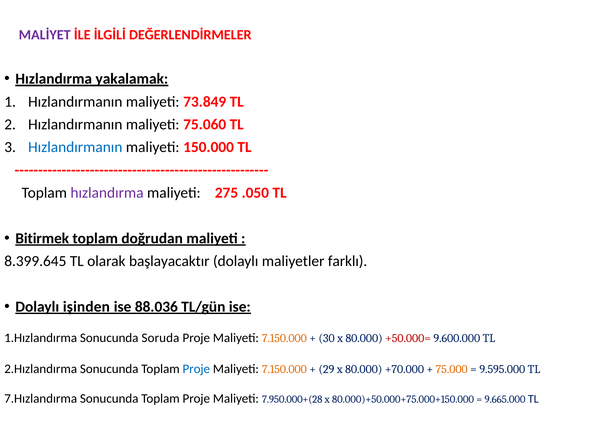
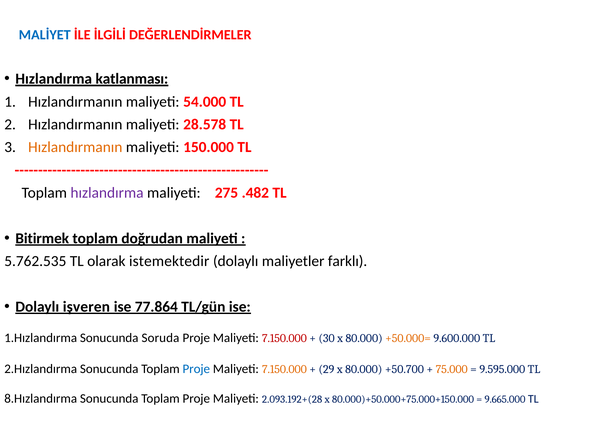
MALİYET colour: purple -> blue
yakalamak: yakalamak -> katlanması
73.849: 73.849 -> 54.000
75.060: 75.060 -> 28.578
Hızlandırmanın at (75, 147) colour: blue -> orange
.050: .050 -> .482
8.399.645: 8.399.645 -> 5.762.535
başlayacaktır: başlayacaktır -> istemektedir
işinden: işinden -> işveren
88.036: 88.036 -> 77.864
7.150.000 at (284, 338) colour: orange -> red
+50.000= colour: red -> orange
+70.000: +70.000 -> +50.700
7.Hızlandırma: 7.Hızlandırma -> 8.Hızlandırma
7.950.000+(28: 7.950.000+(28 -> 2.093.192+(28
